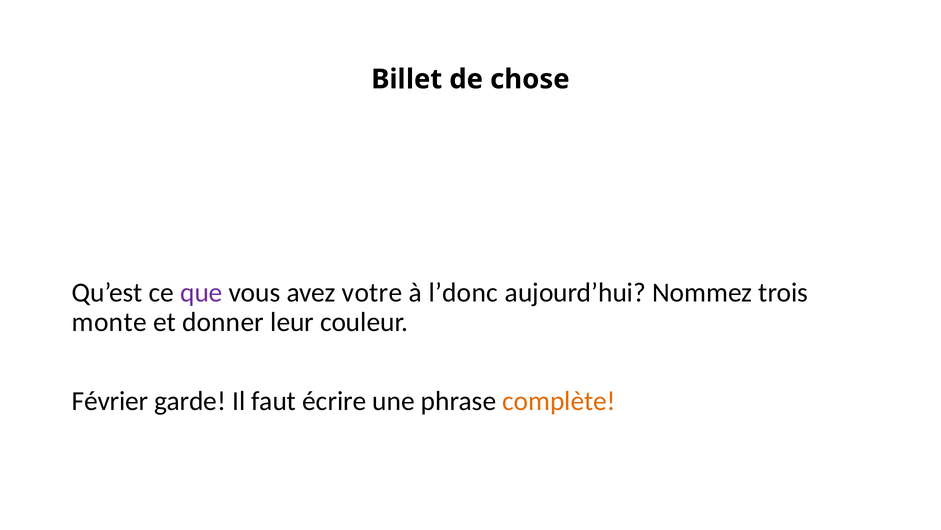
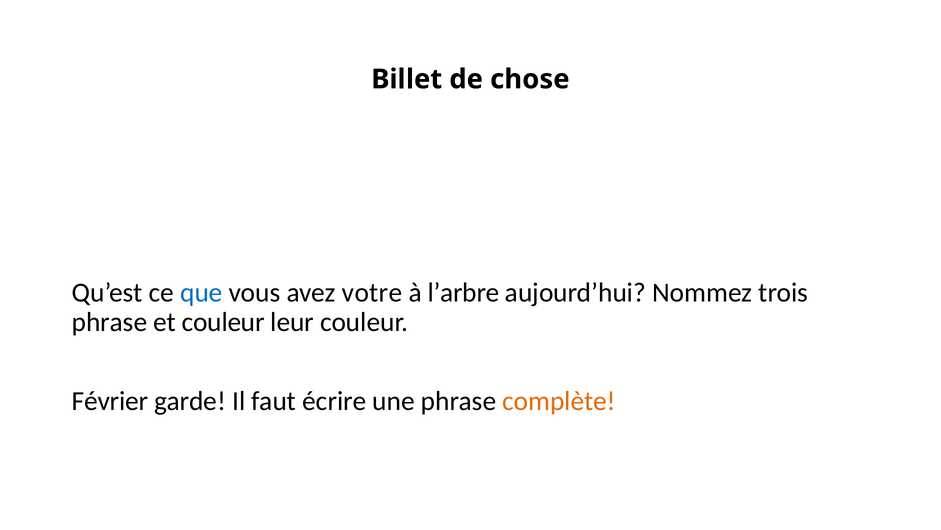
que colour: purple -> blue
l’donc: l’donc -> l’arbre
monte at (109, 322): monte -> phrase
et donner: donner -> couleur
